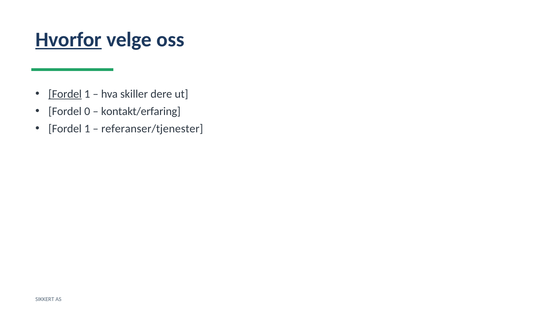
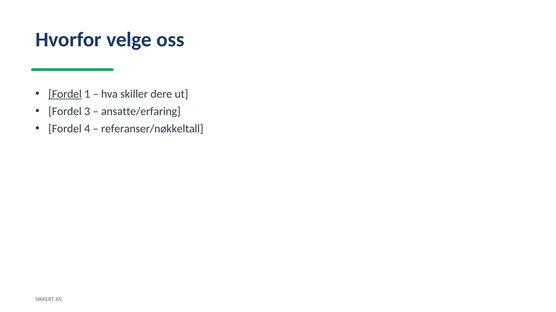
Hvorfor underline: present -> none
0: 0 -> 3
kontakt/erfaring: kontakt/erfaring -> ansatte/erfaring
1 at (87, 129): 1 -> 4
referanser/tjenester: referanser/tjenester -> referanser/nøkkeltall
